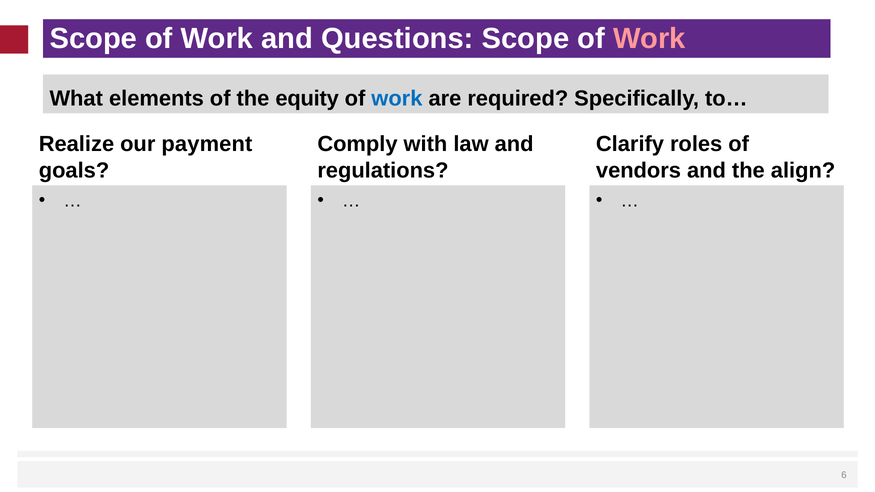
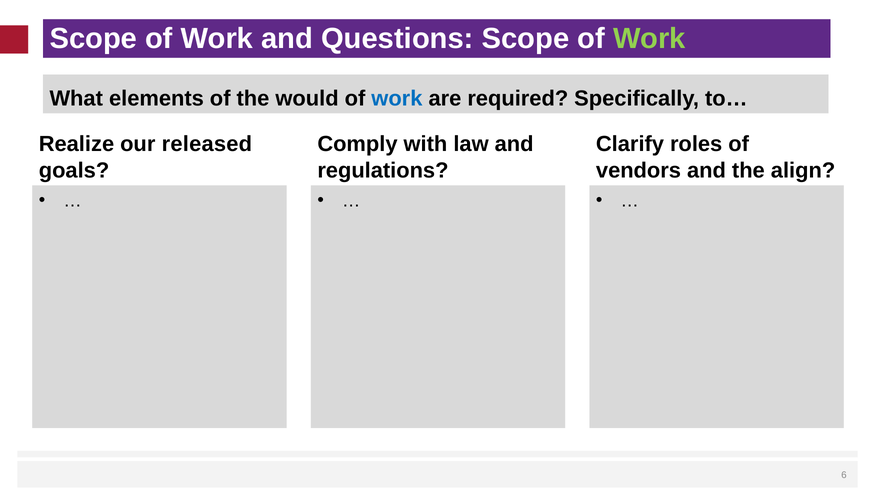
Work at (649, 39) colour: pink -> light green
equity: equity -> would
payment: payment -> released
